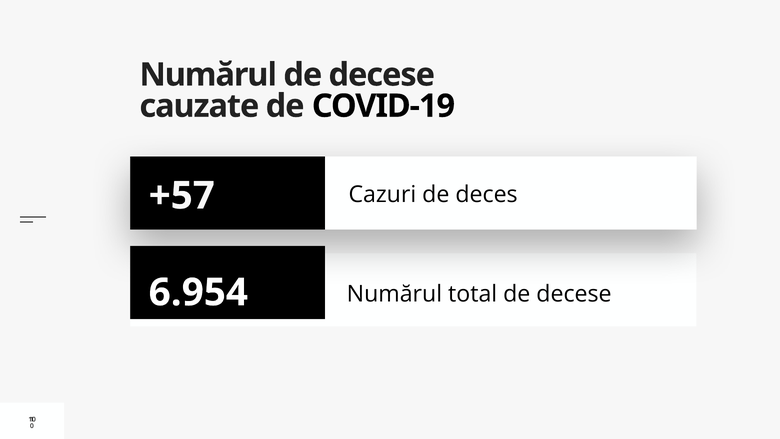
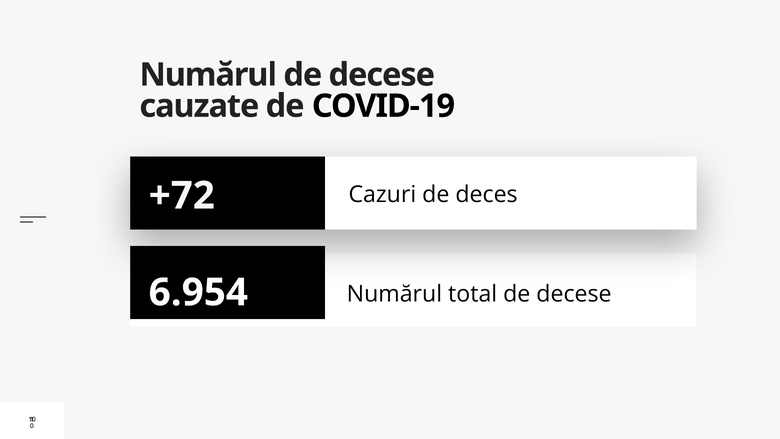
+57: +57 -> +72
